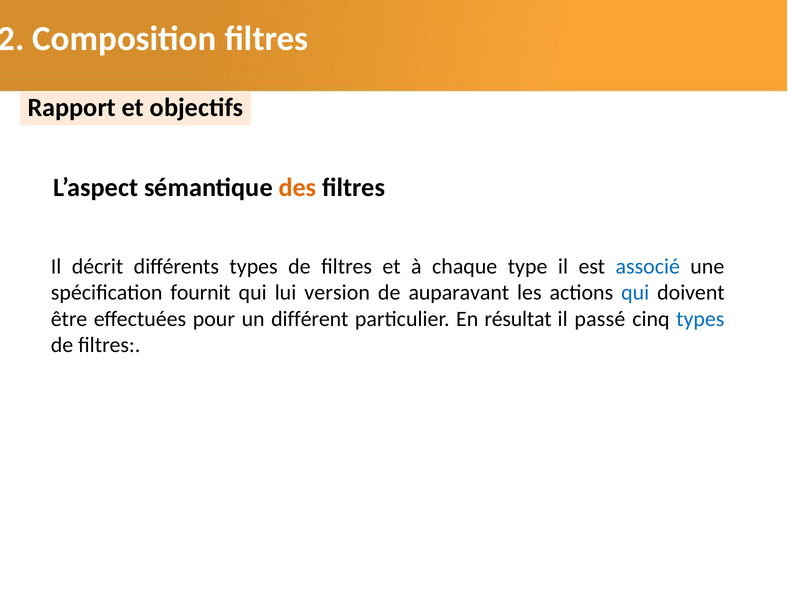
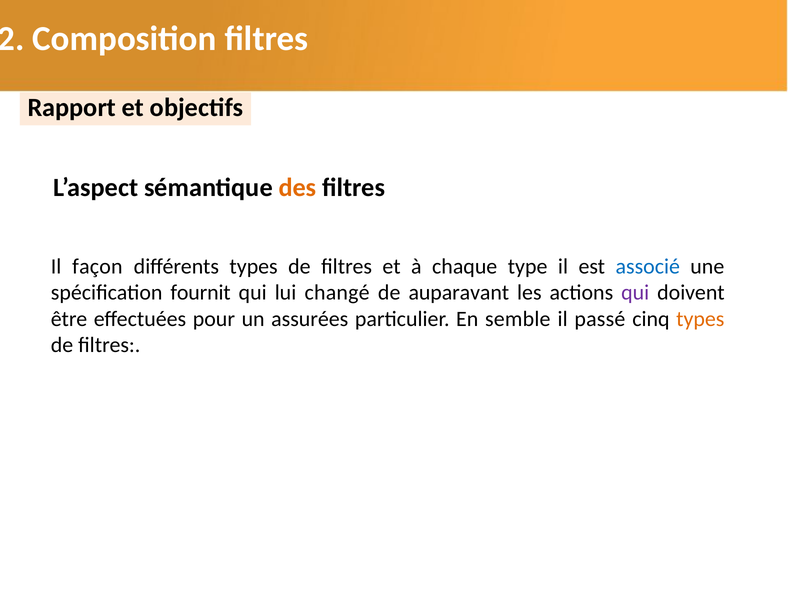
décrit: décrit -> façon
version: version -> changé
qui at (635, 293) colour: blue -> purple
différent: différent -> assurées
résultat: résultat -> semble
types at (700, 319) colour: blue -> orange
